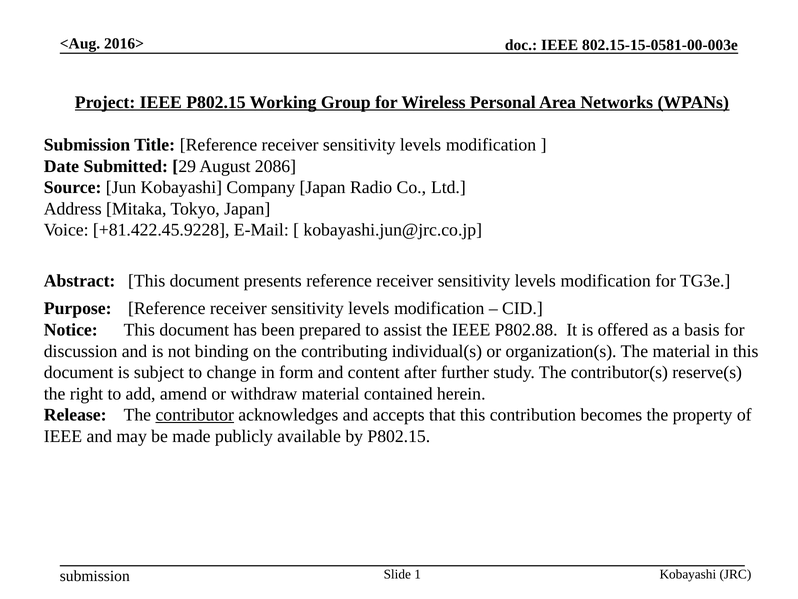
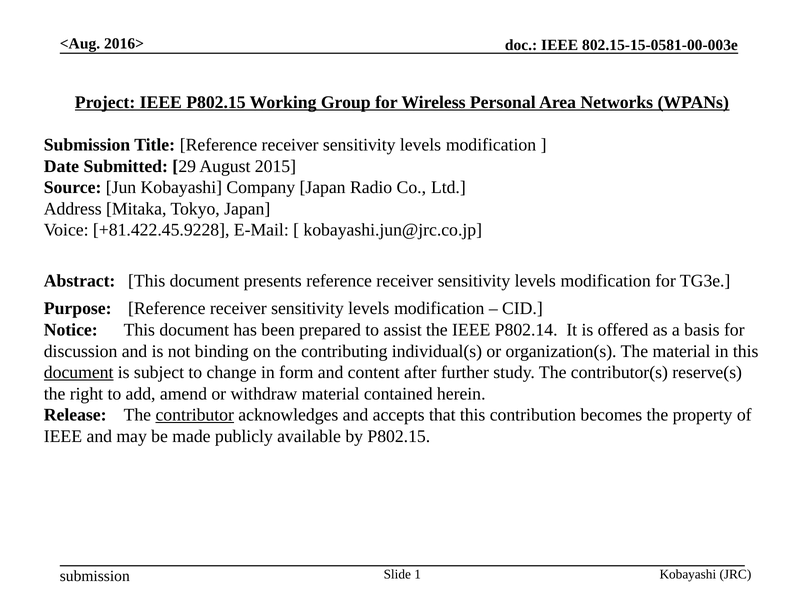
2086: 2086 -> 2015
P802.88: P802.88 -> P802.14
document at (79, 372) underline: none -> present
